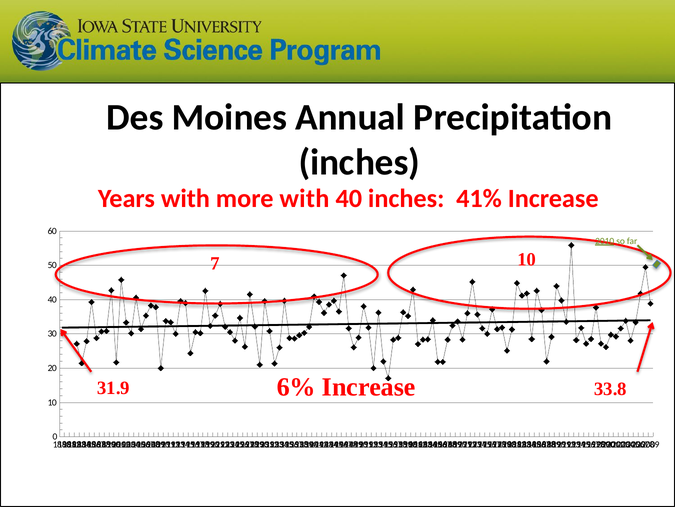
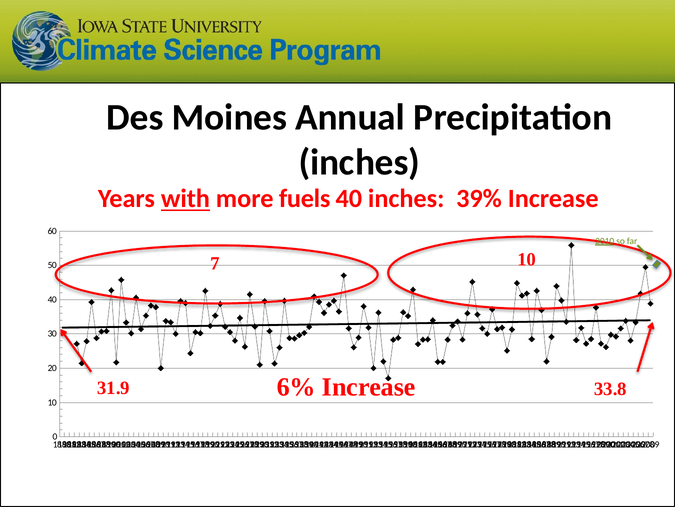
with at (185, 199) underline: none -> present
more with: with -> fuels
41%: 41% -> 39%
